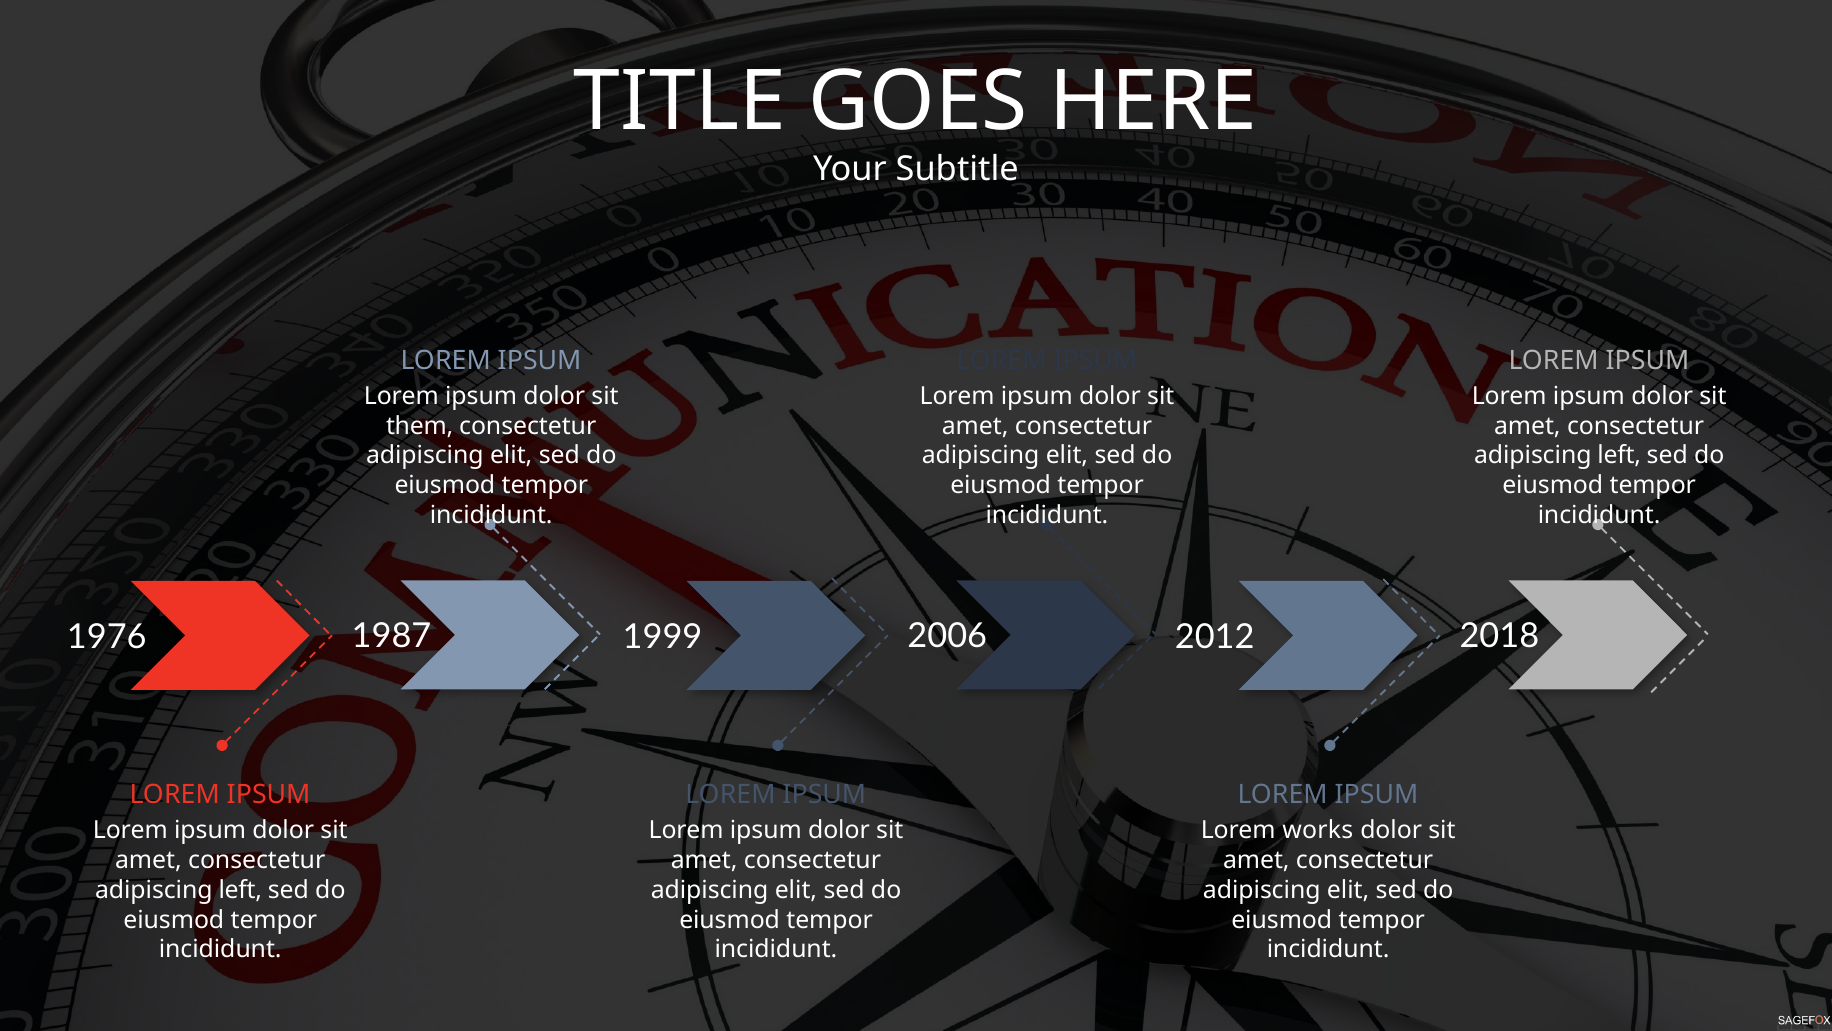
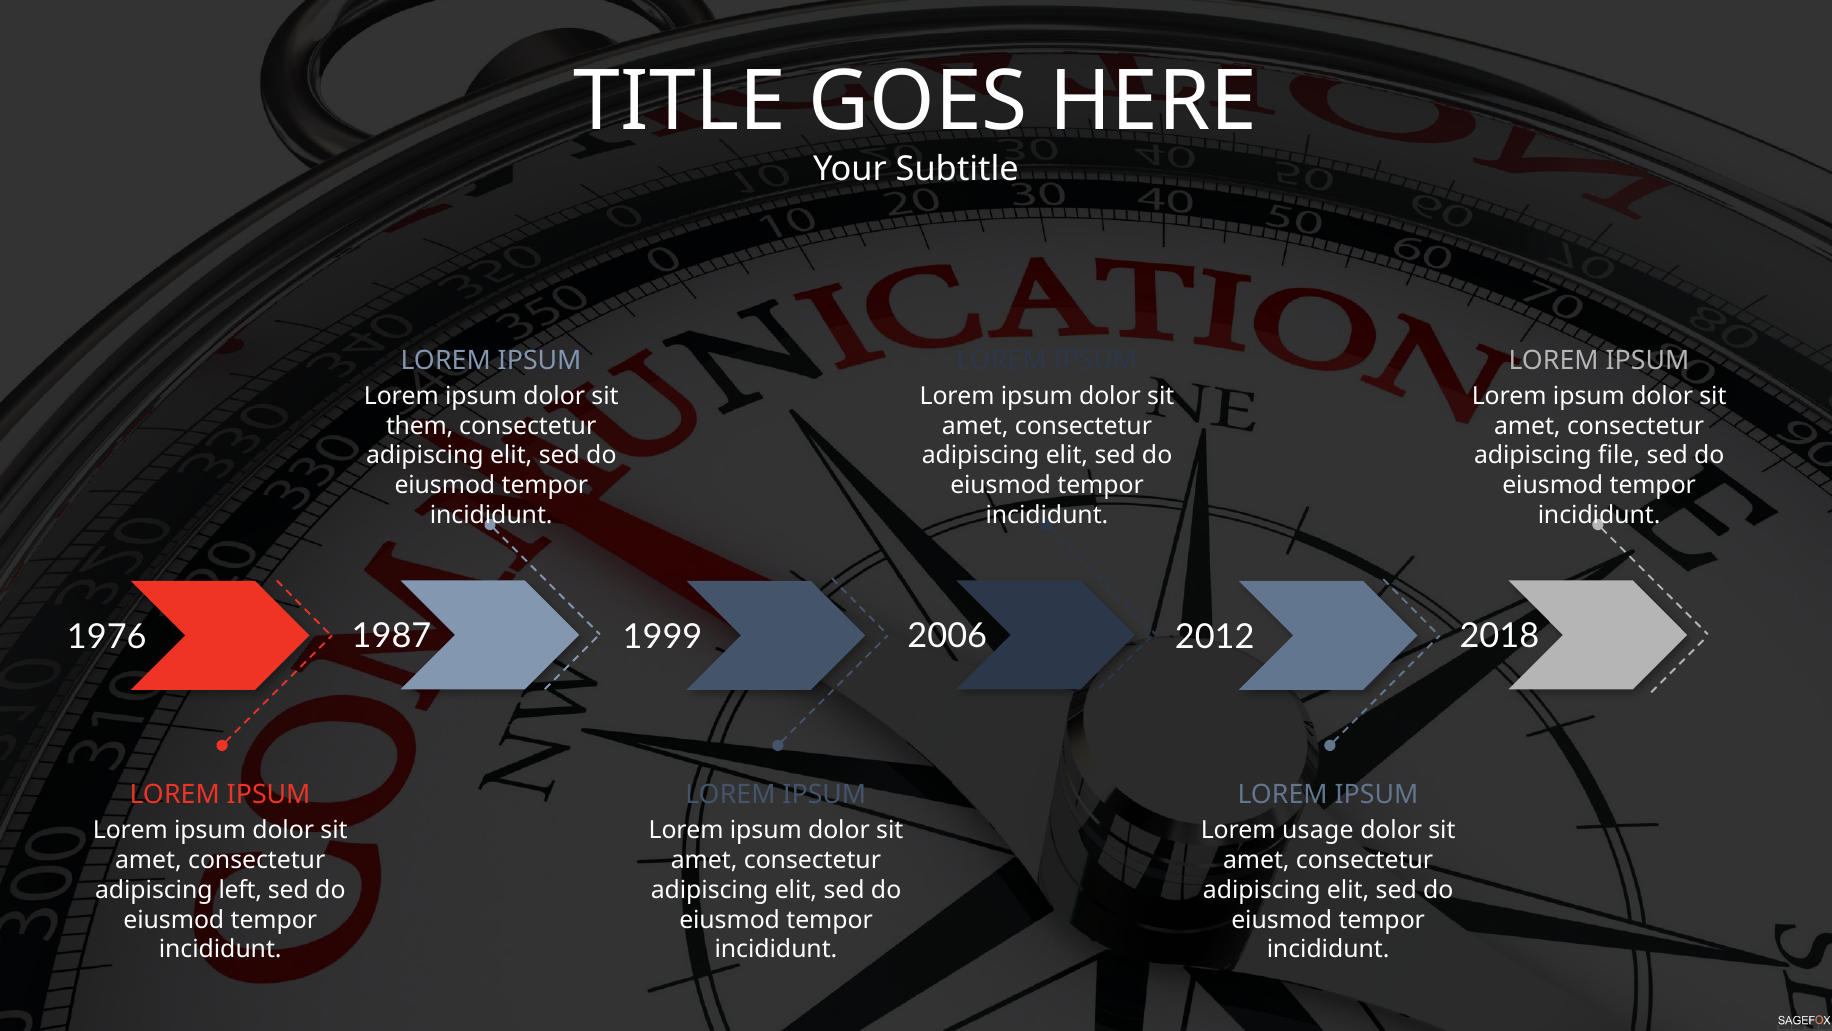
left at (1619, 456): left -> file
works: works -> usage
